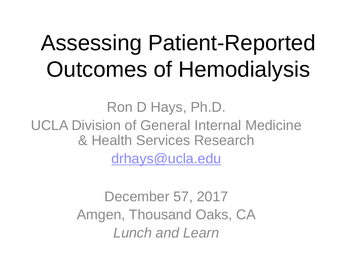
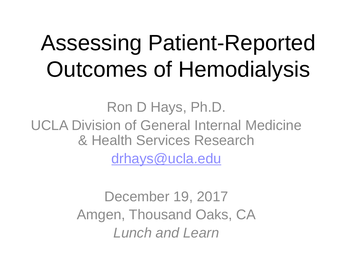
57: 57 -> 19
